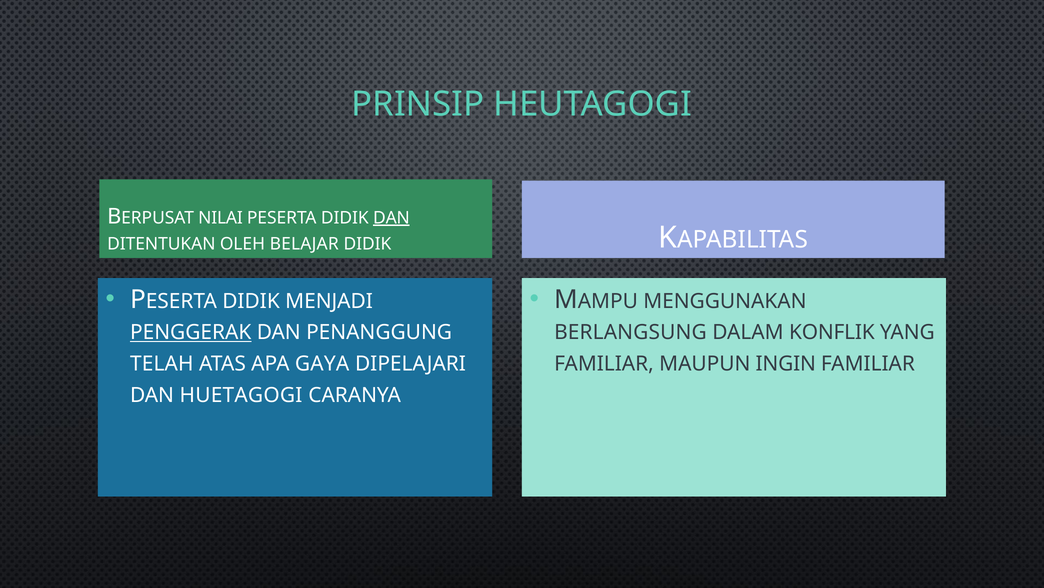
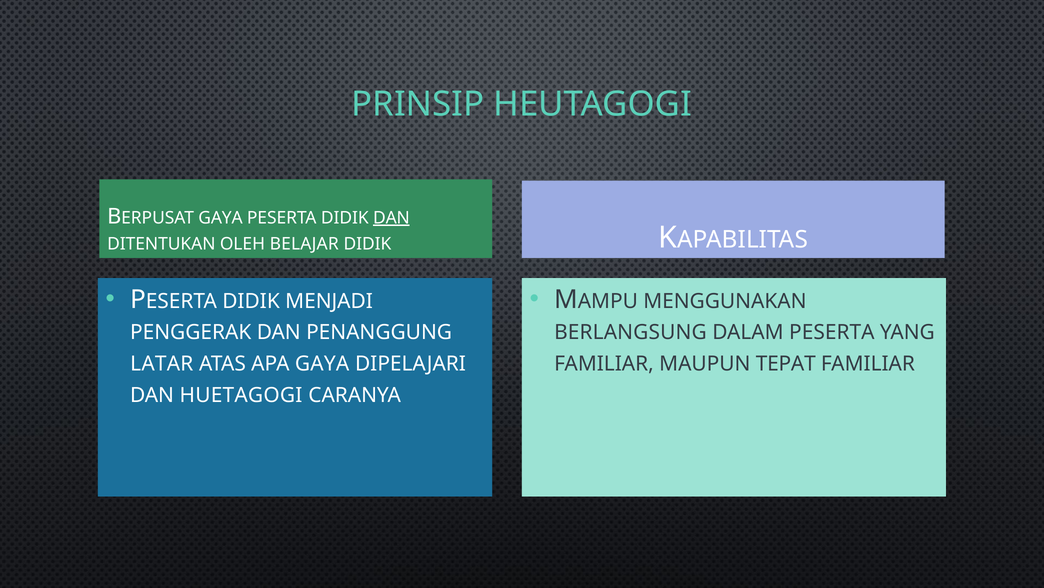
NILAI at (221, 217): NILAI -> GAYA
PENGGERAK underline: present -> none
DALAM KONFLIK: KONFLIK -> PESERTA
TELAH: TELAH -> LATAR
INGIN: INGIN -> TEPAT
